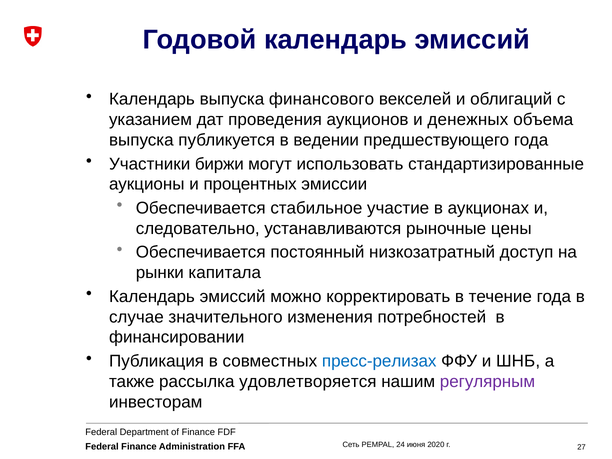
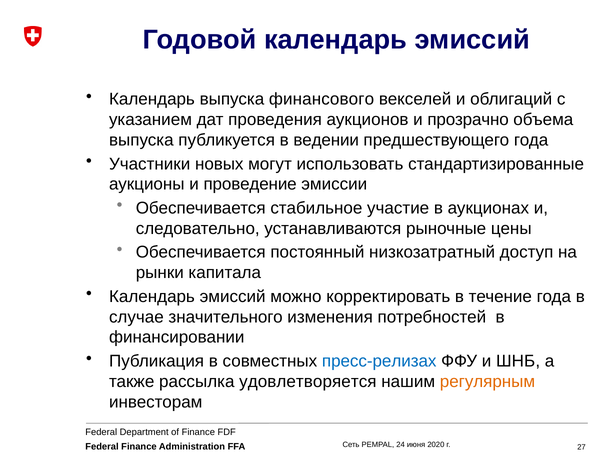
денежных: денежных -> прозрачно
биржи: биржи -> новых
процентных: процентных -> проведение
регулярным colour: purple -> orange
